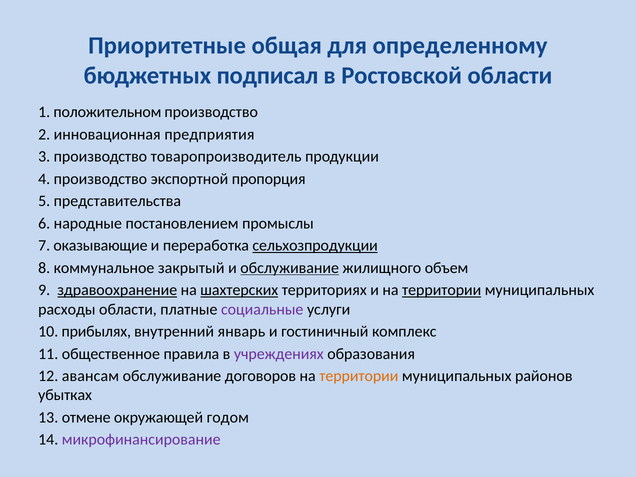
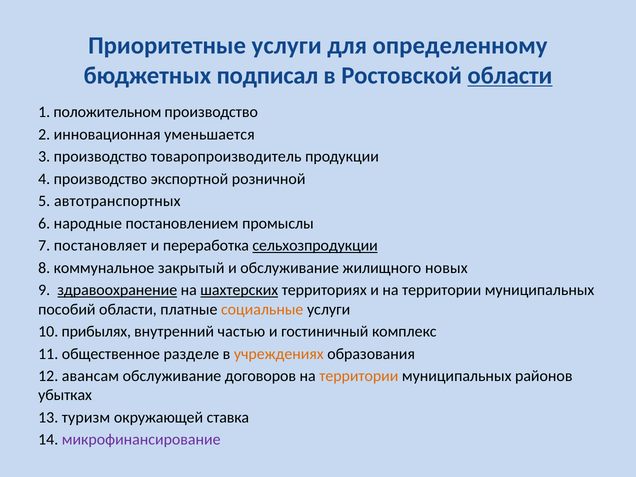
Приоритетные общая: общая -> услуги
области at (510, 75) underline: none -> present
предприятия: предприятия -> уменьшается
пропорция: пропорция -> розничной
представительства: представительства -> автотранспортных
оказывающие: оказывающие -> постановляет
обслуживание at (290, 268) underline: present -> none
объем: объем -> новых
территории at (442, 290) underline: present -> none
расходы: расходы -> пособий
социальные colour: purple -> orange
январь: январь -> частью
правила: правила -> разделе
учреждениях colour: purple -> orange
отмене: отмене -> туризм
годом: годом -> ставка
